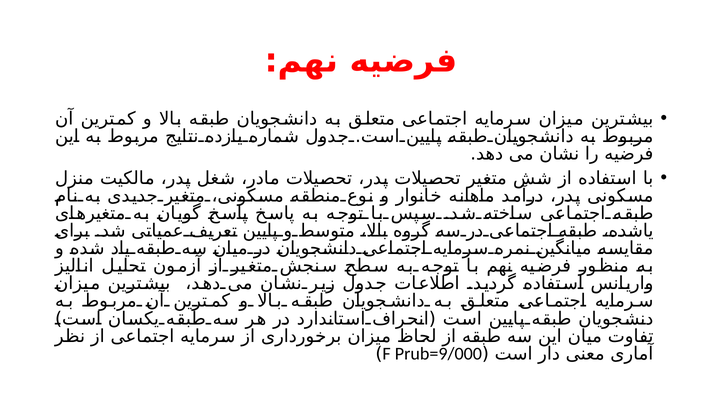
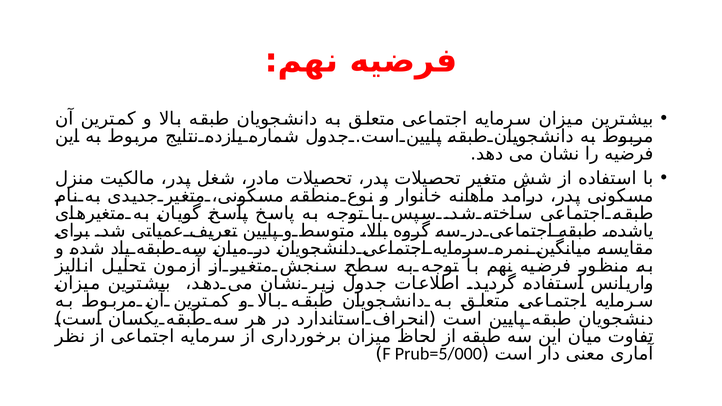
Prub=9/000: Prub=9/000 -> Prub=5/000
